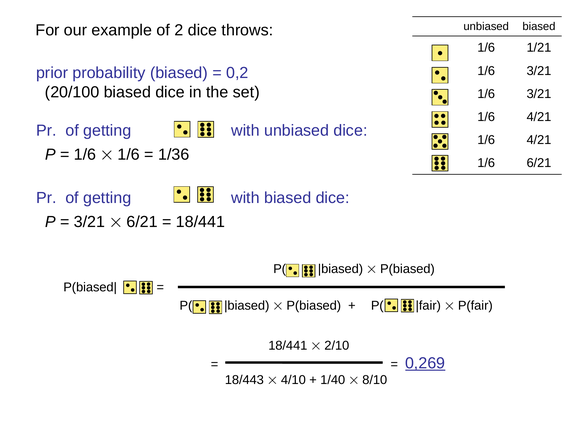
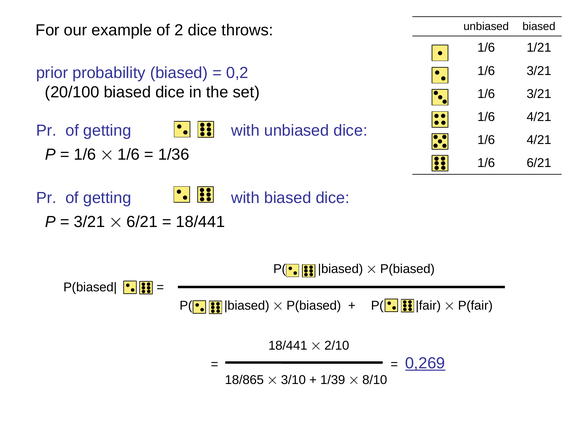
18/443: 18/443 -> 18/865
4/10: 4/10 -> 3/10
1/40: 1/40 -> 1/39
